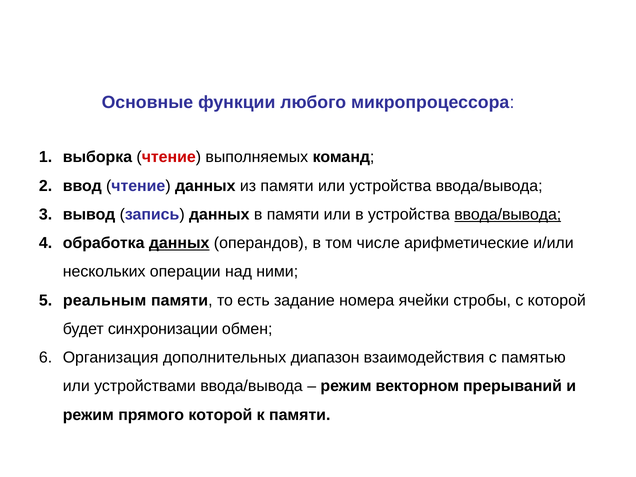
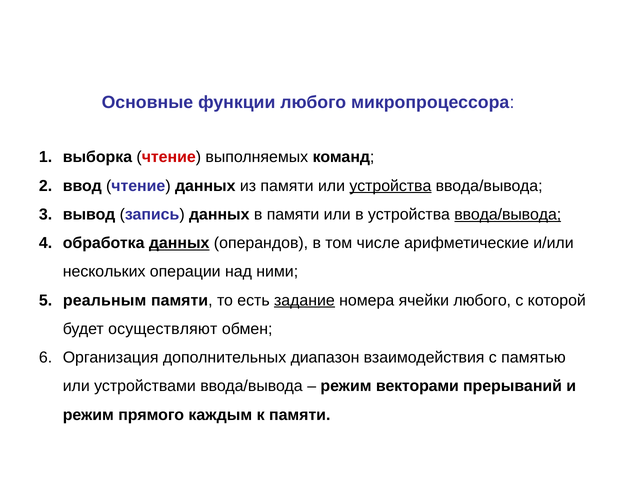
устройства at (390, 186) underline: none -> present
задание underline: none -> present
ячейки стробы: стробы -> любого
синхронизации: синхронизации -> осуществляют
векторном: векторном -> векторами
прямого которой: которой -> каждым
